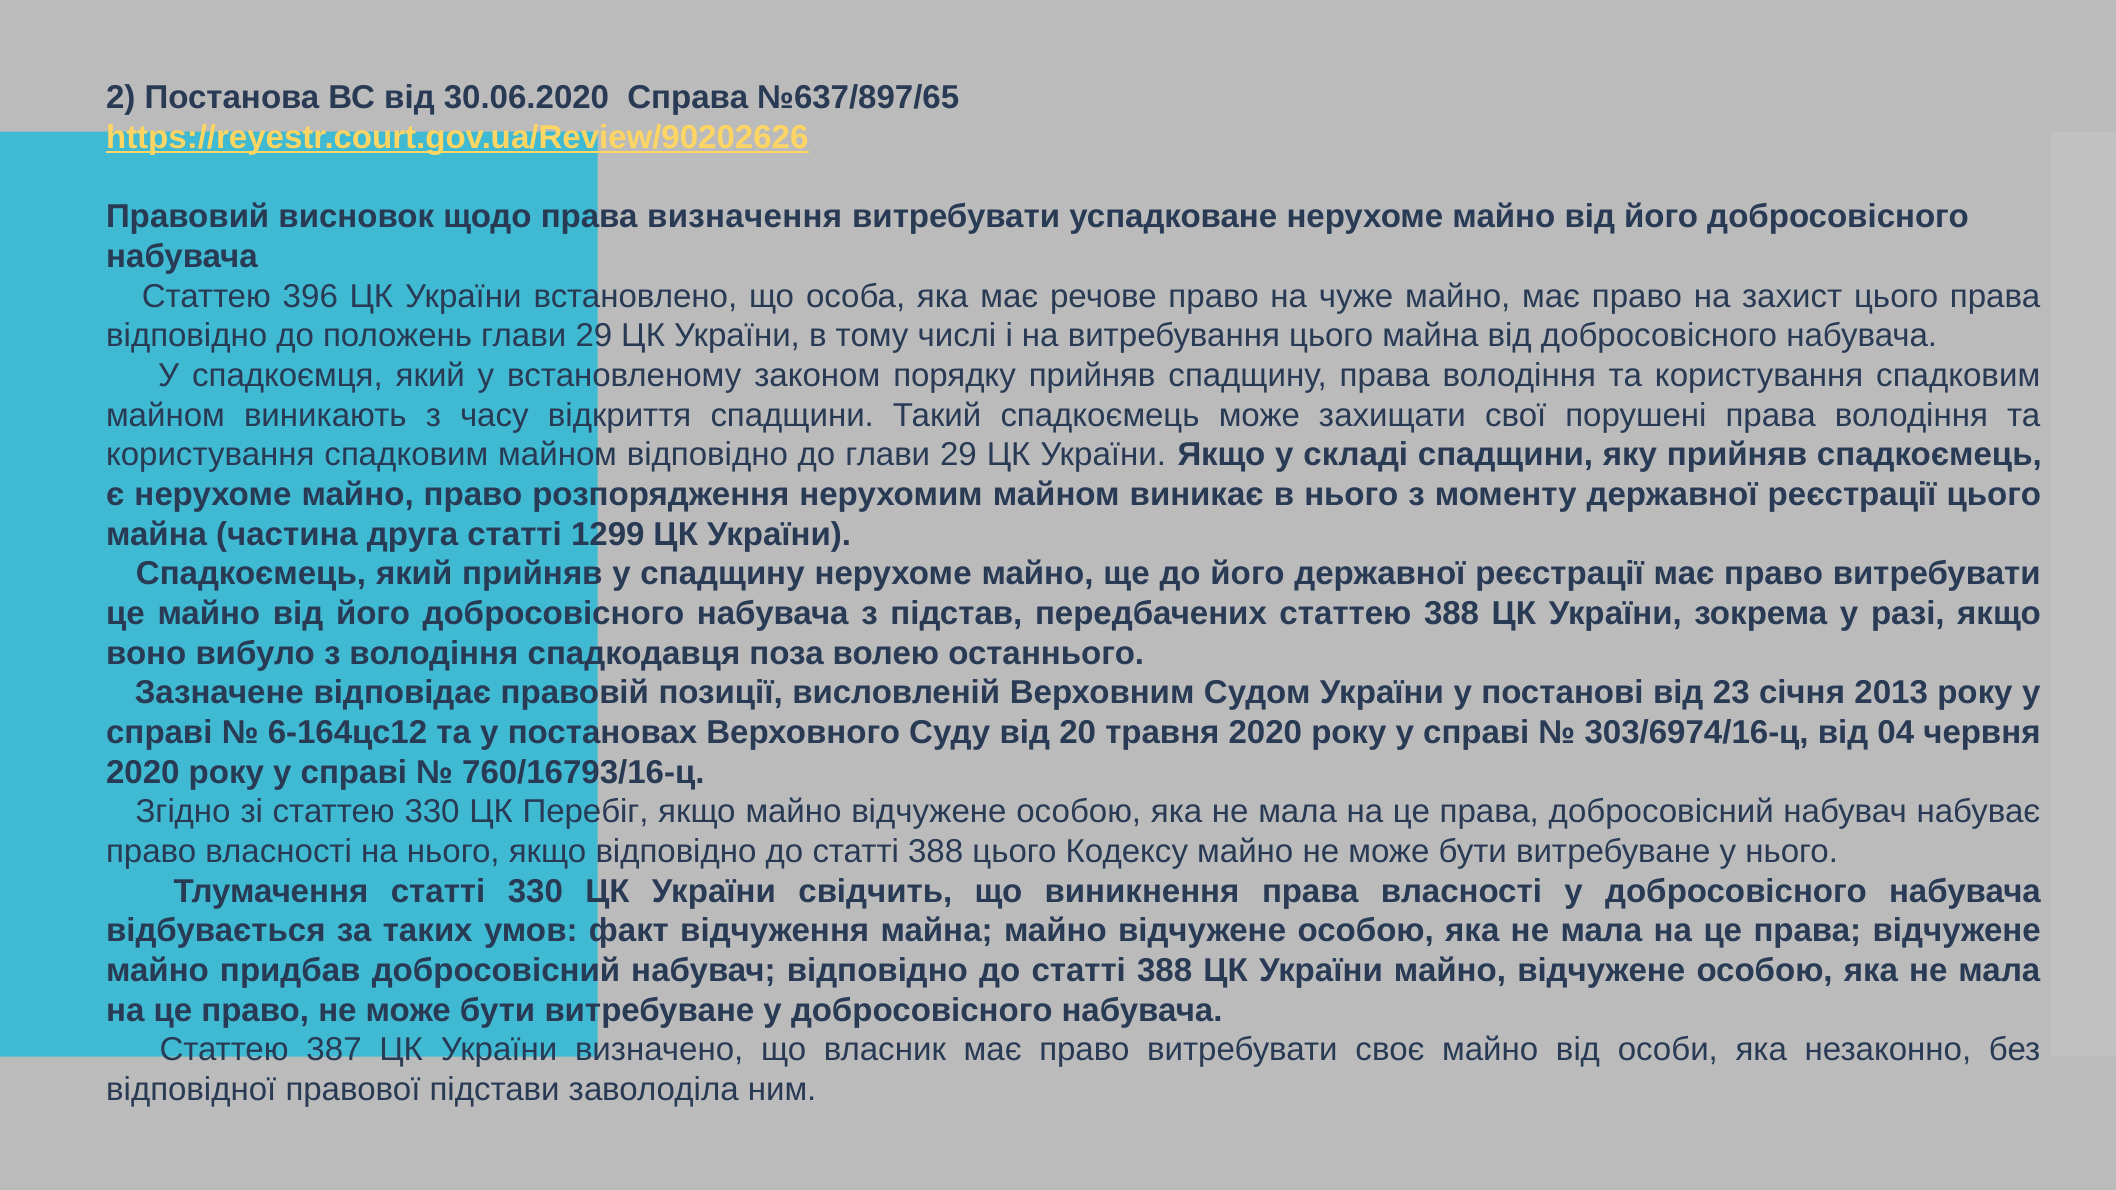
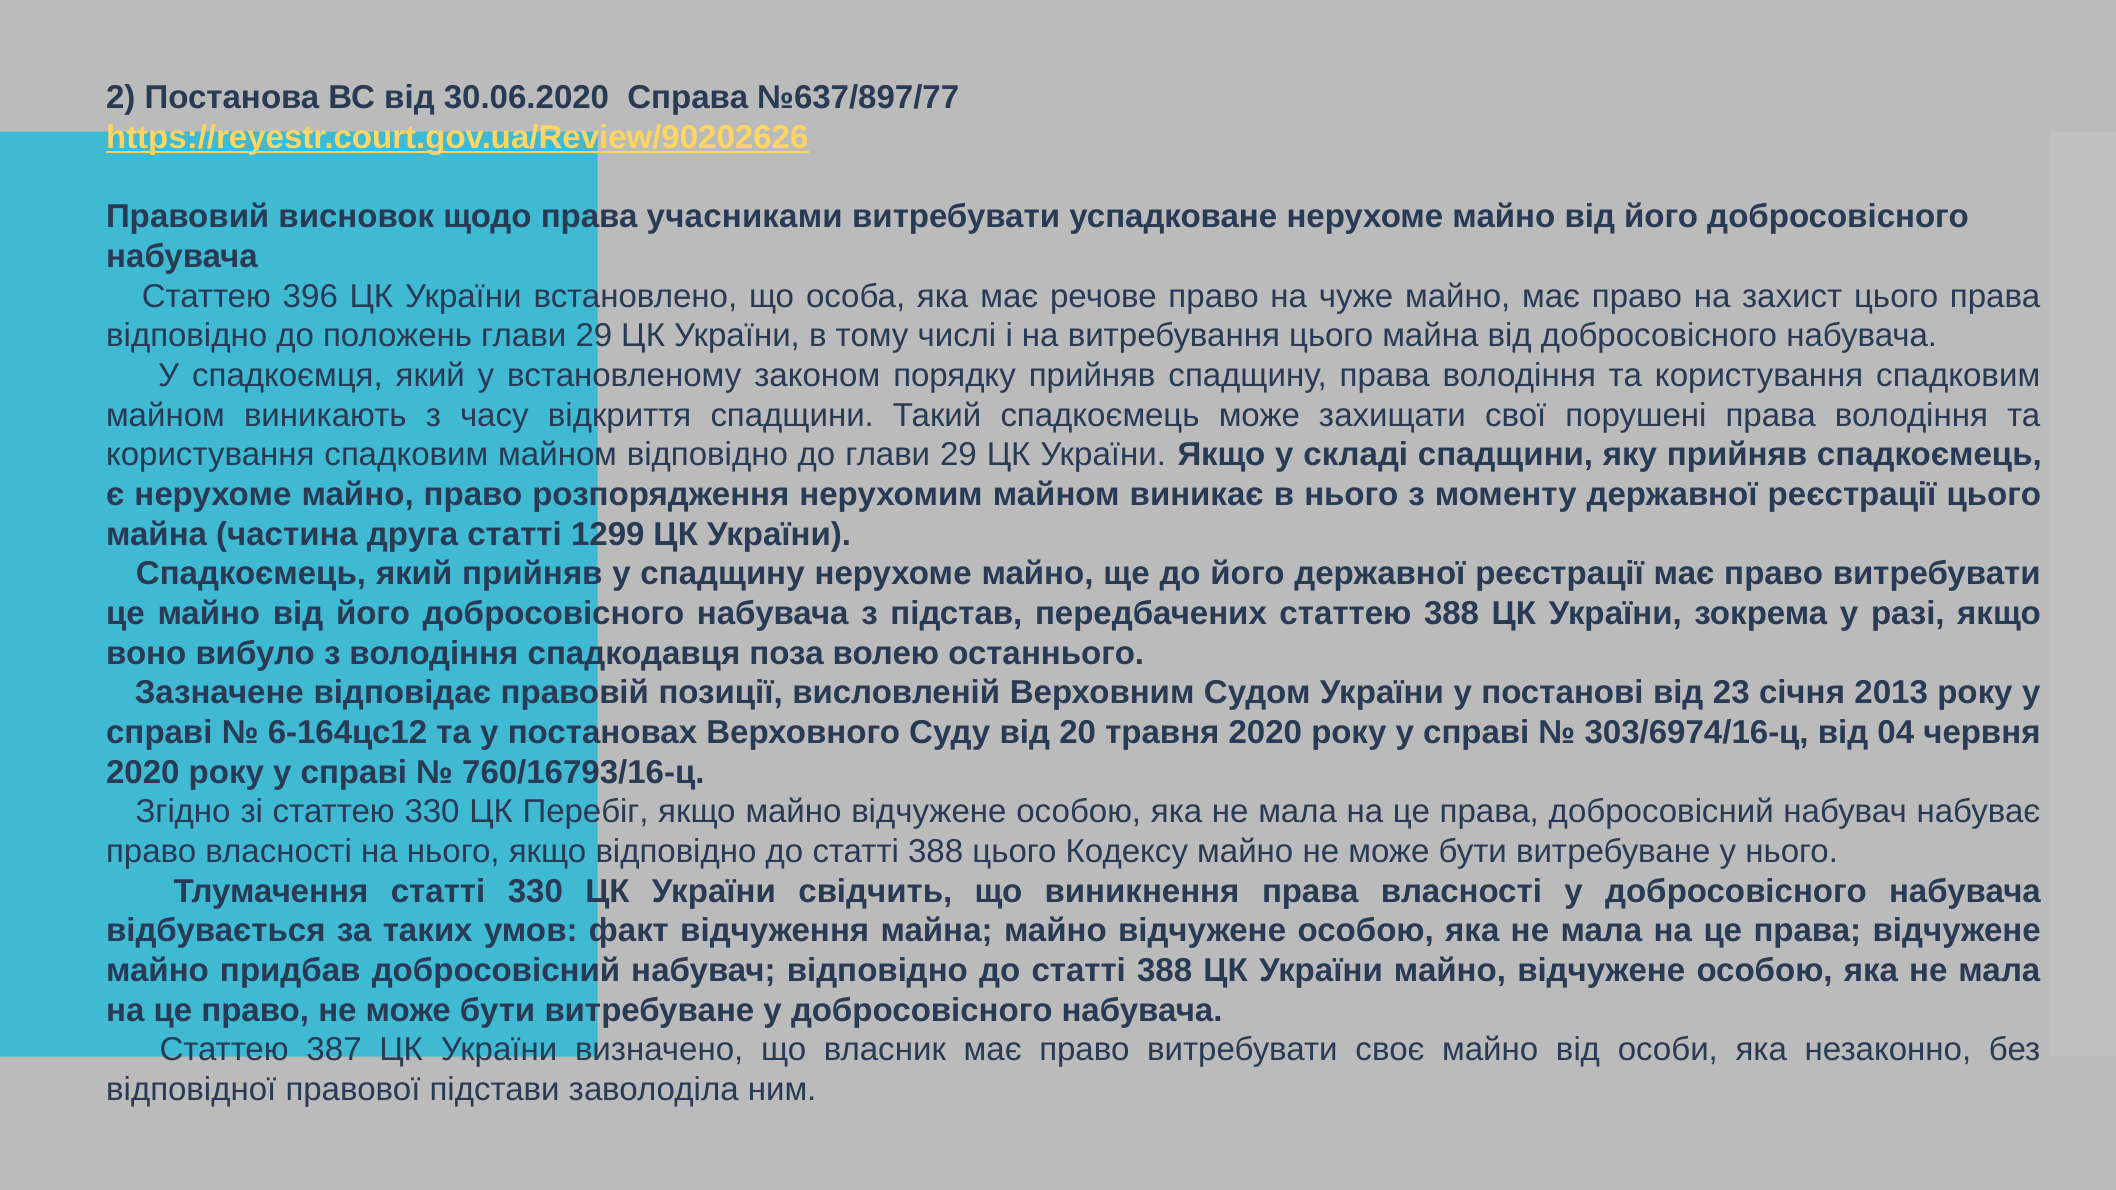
№637/897/65: №637/897/65 -> №637/897/77
визначення: визначення -> учасниками
